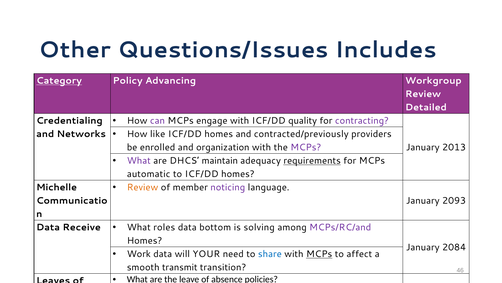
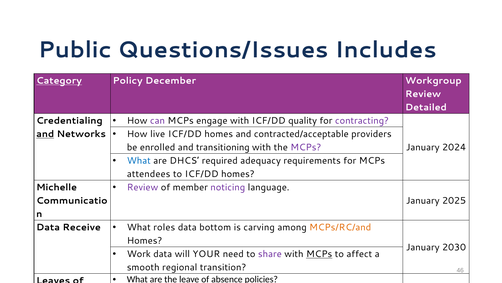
Other: Other -> Public
Advancing: Advancing -> December
like: like -> live
contracted/previously: contracted/previously -> contracted/acceptable
and at (45, 134) underline: none -> present
organization: organization -> transitioning
2013: 2013 -> 2024
What at (139, 160) colour: purple -> blue
maintain: maintain -> required
requirements underline: present -> none
automatic: automatic -> attendees
Review at (143, 187) colour: orange -> purple
2093: 2093 -> 2025
solving: solving -> carving
MCPs/RC/and colour: purple -> orange
2084: 2084 -> 2030
share colour: blue -> purple
smooth transmit: transmit -> regional
